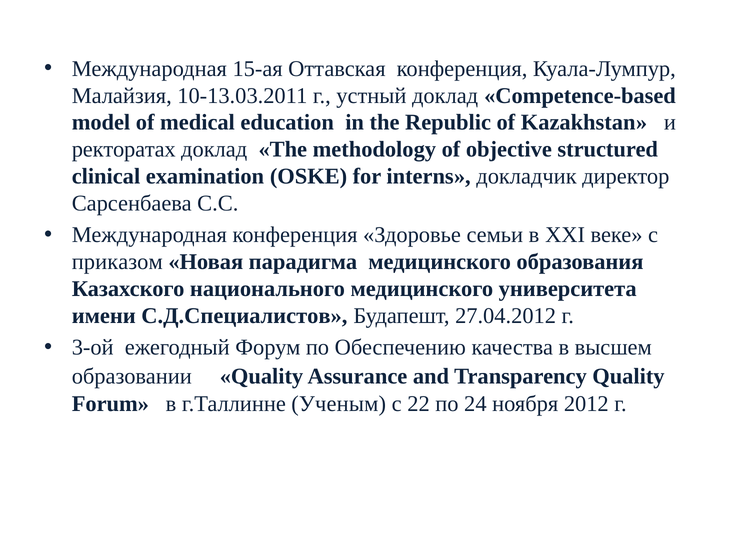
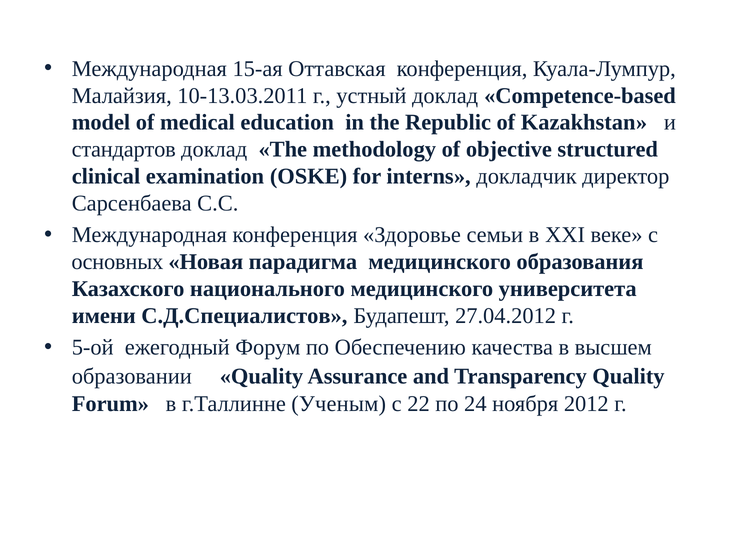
ректоратах: ректоратах -> стандартов
приказом: приказом -> основных
3-ой: 3-ой -> 5-ой
